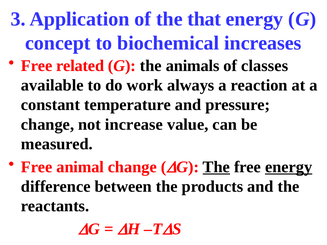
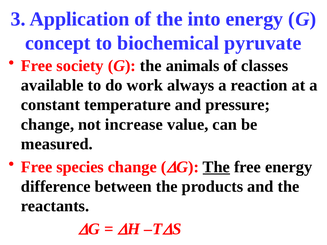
that: that -> into
increases: increases -> pyruvate
related: related -> society
animal: animal -> species
energy at (289, 167) underline: present -> none
